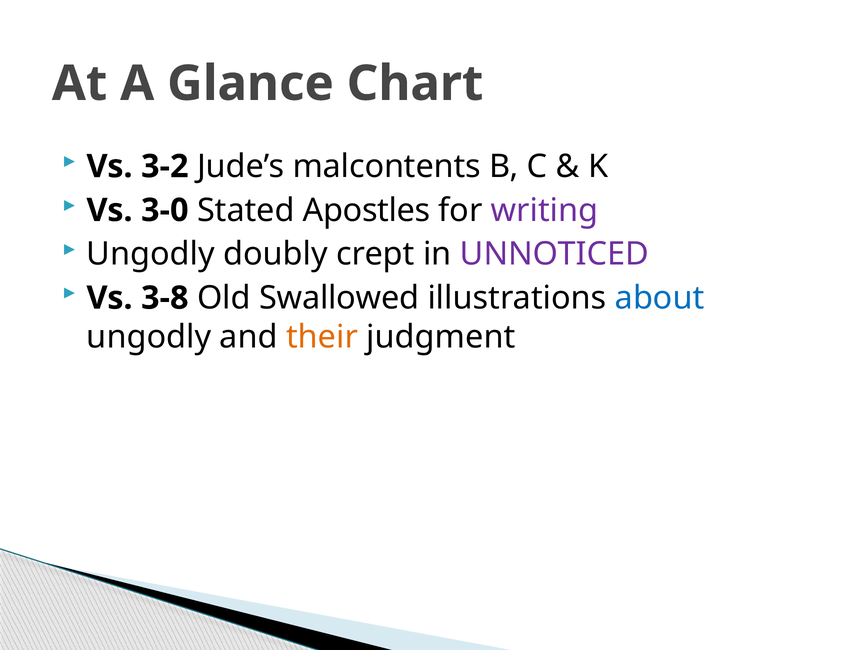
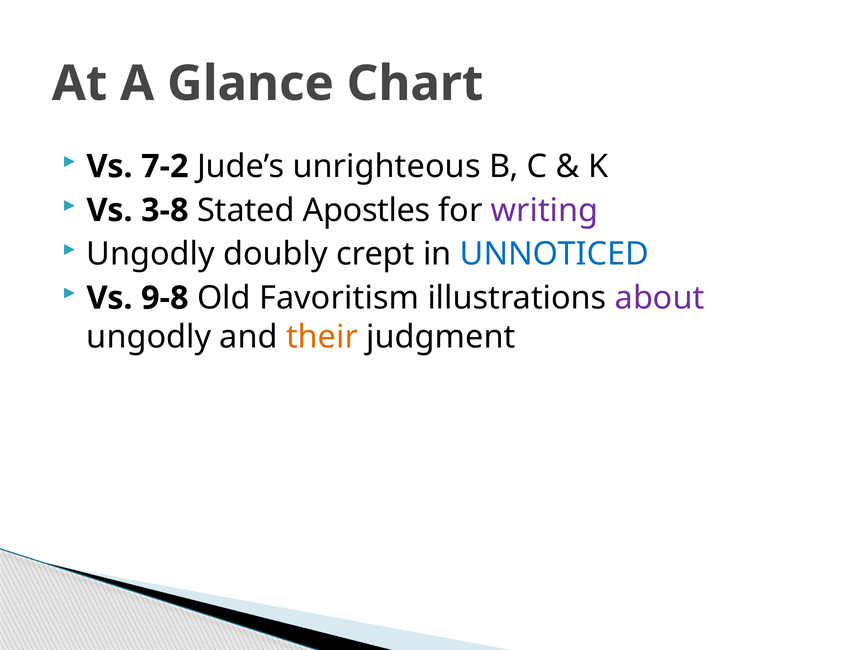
3-2: 3-2 -> 7-2
malcontents: malcontents -> unrighteous
3-0: 3-0 -> 3-8
UNNOTICED colour: purple -> blue
3-8: 3-8 -> 9-8
Swallowed: Swallowed -> Favoritism
about colour: blue -> purple
